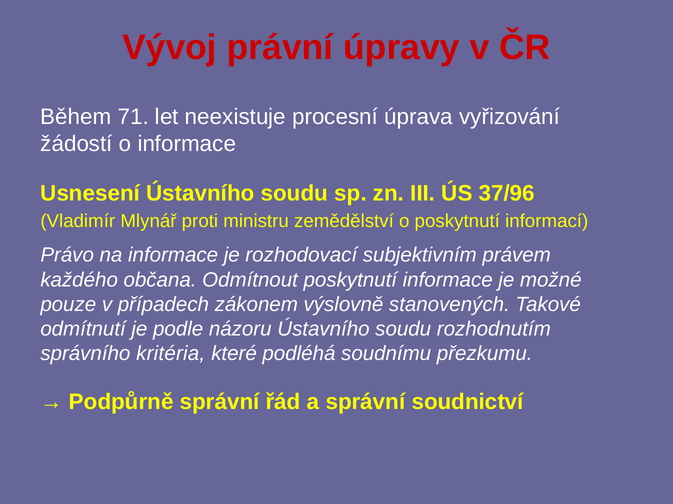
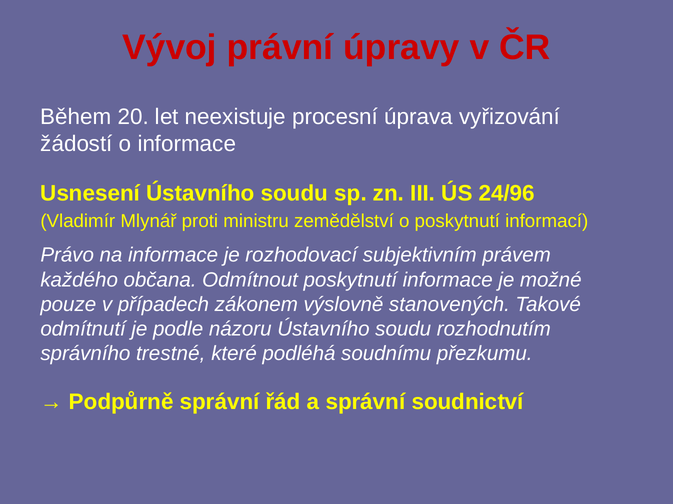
71: 71 -> 20
37/96: 37/96 -> 24/96
kritéria: kritéria -> trestné
